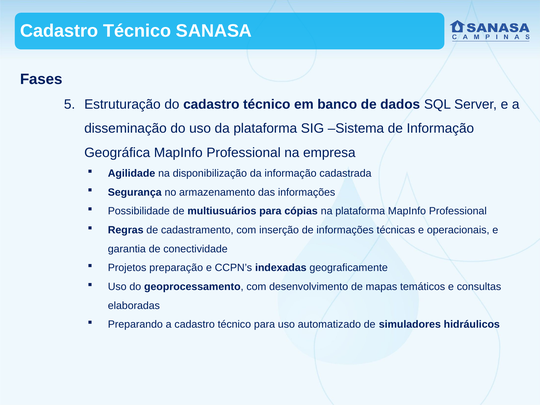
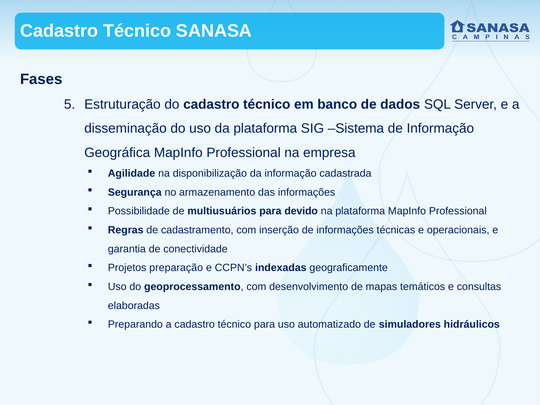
cópias: cópias -> devido
